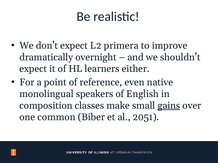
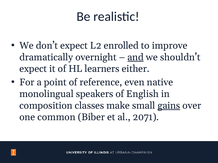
primera: primera -> enrolled
and underline: none -> present
2051: 2051 -> 2071
